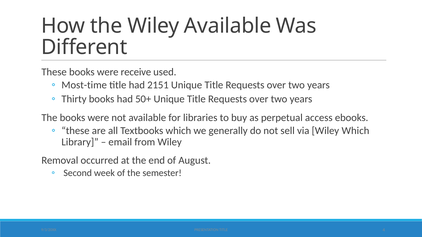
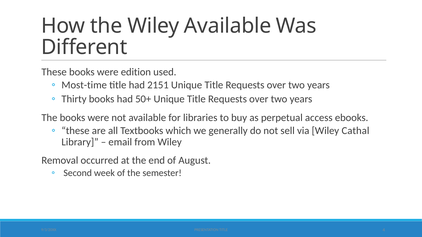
receive: receive -> edition
Wiley Which: Which -> Cathal
